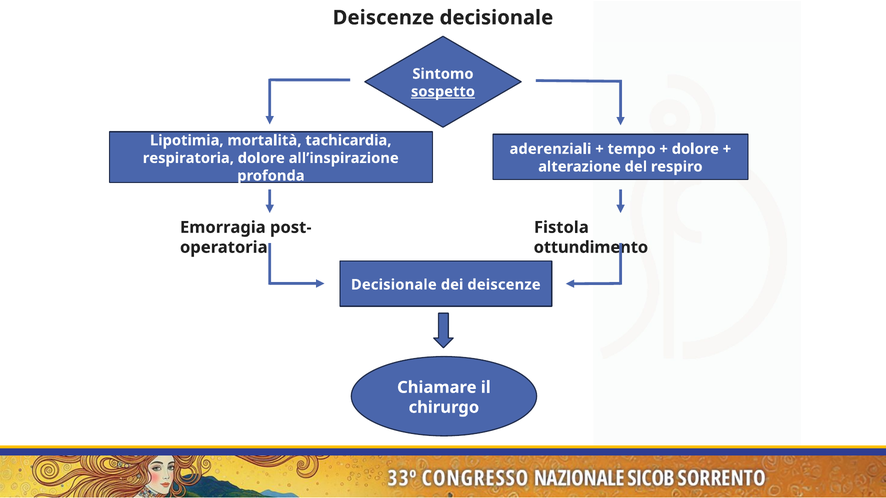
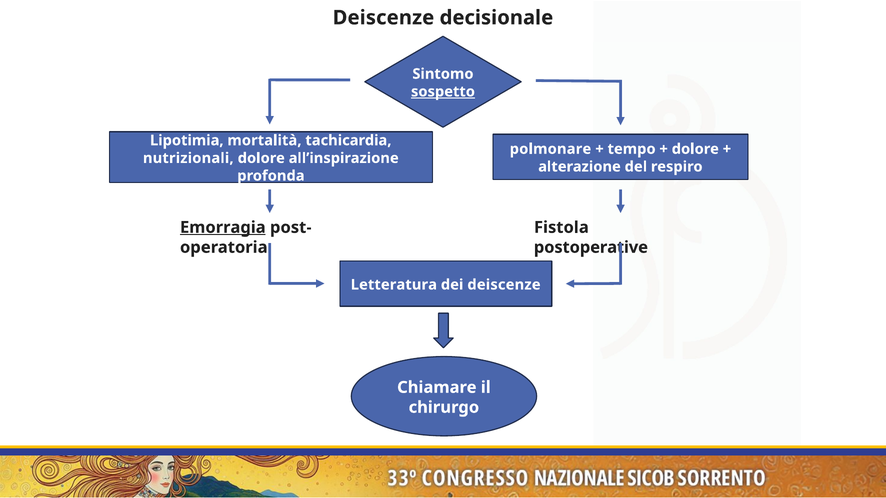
aderenziali: aderenziali -> polmonare
respiratoria: respiratoria -> nutrizionali
Emorragia underline: none -> present
ottundimento: ottundimento -> postoperative
Decisionale at (394, 285): Decisionale -> Letteratura
